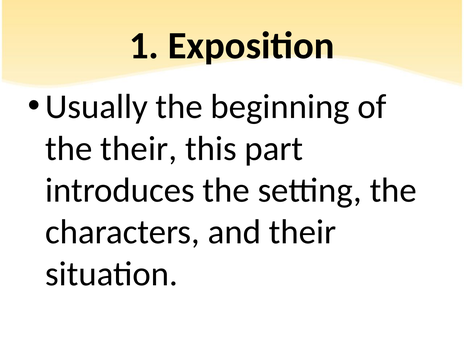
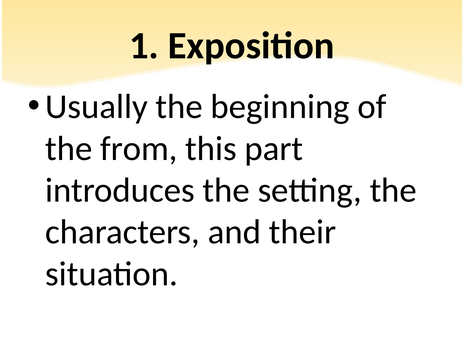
the their: their -> from
